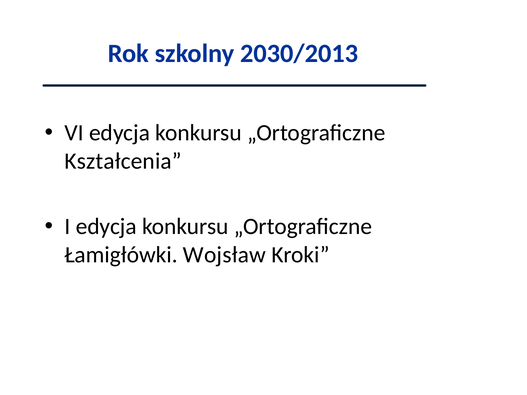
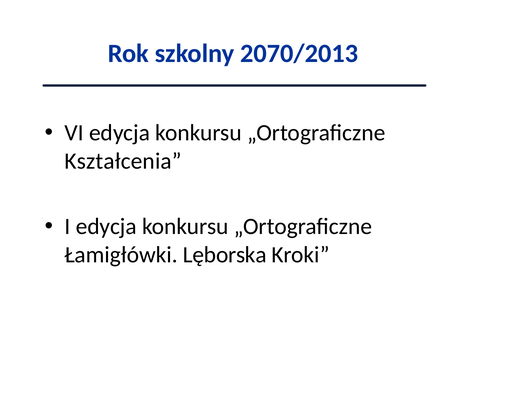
2030/2013: 2030/2013 -> 2070/2013
Wojsław: Wojsław -> Lęborska
